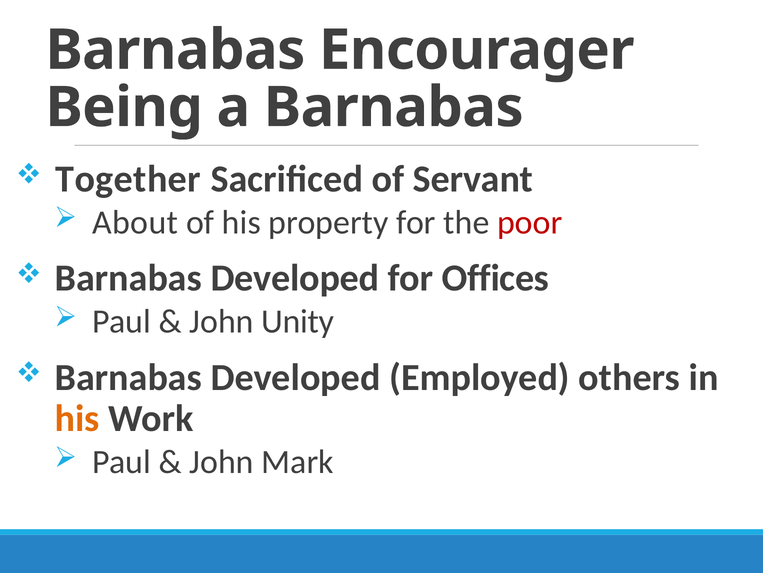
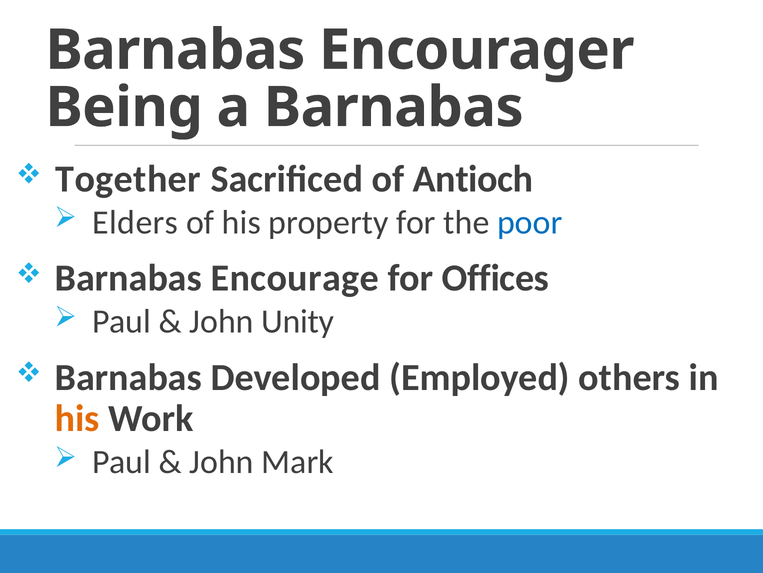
Servant: Servant -> Antioch
About: About -> Elders
poor colour: red -> blue
Developed at (295, 278): Developed -> Encourage
